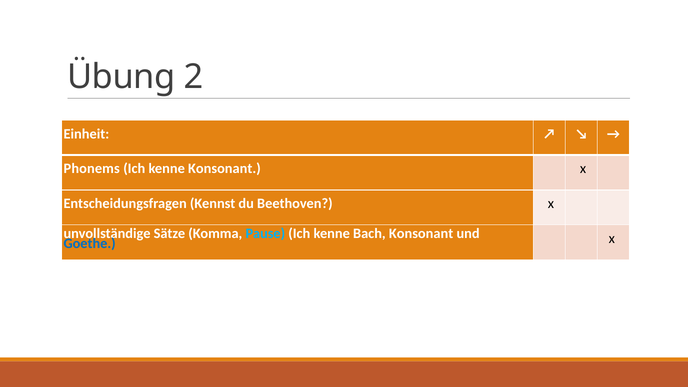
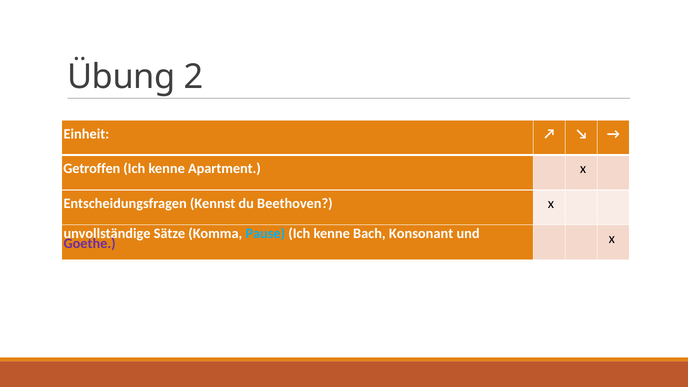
Phonems: Phonems -> Getroffen
kenne Konsonant: Konsonant -> Apartment
Goethe colour: blue -> purple
